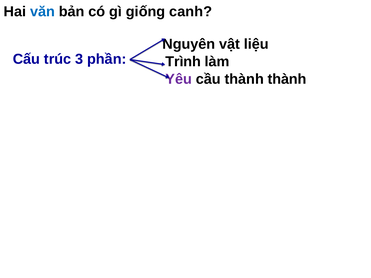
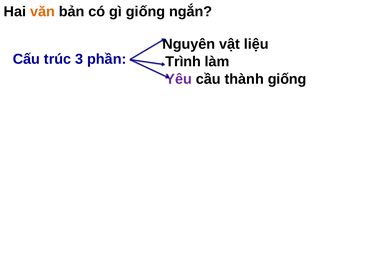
văn colour: blue -> orange
canh: canh -> ngắn
thành thành: thành -> giống
